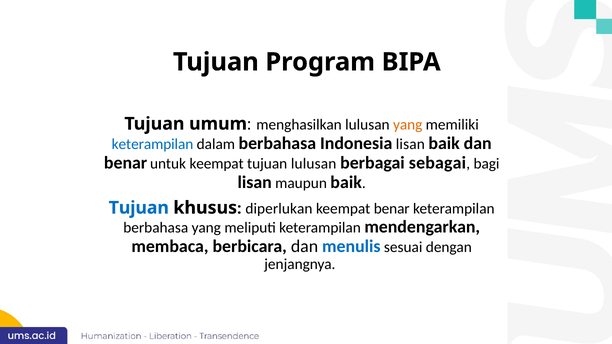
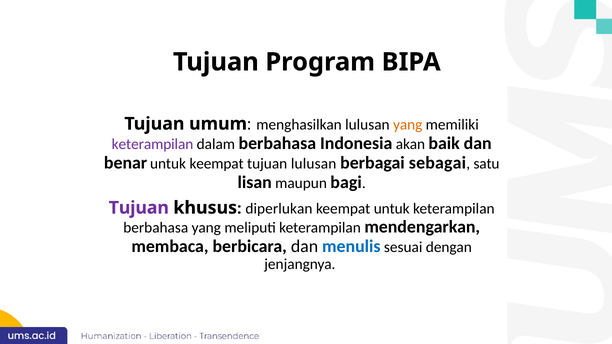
keterampilan at (153, 145) colour: blue -> purple
Indonesia lisan: lisan -> akan
bagi: bagi -> satu
maupun baik: baik -> bagi
Tujuan at (139, 208) colour: blue -> purple
keempat benar: benar -> untuk
